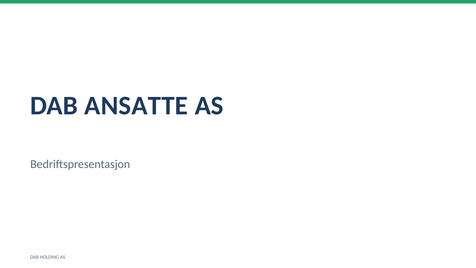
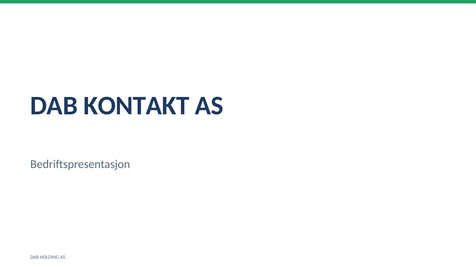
ANSATTE: ANSATTE -> KONTAKT
